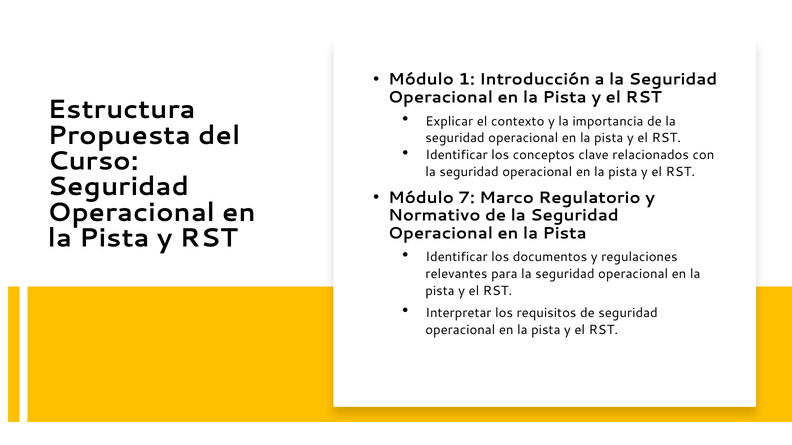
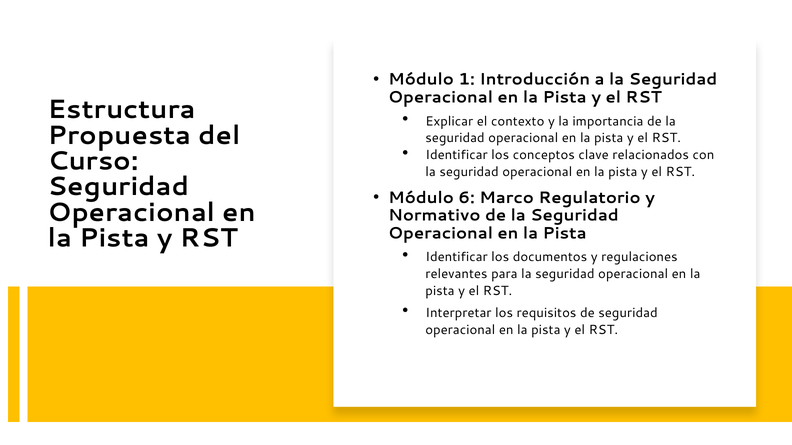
7: 7 -> 6
